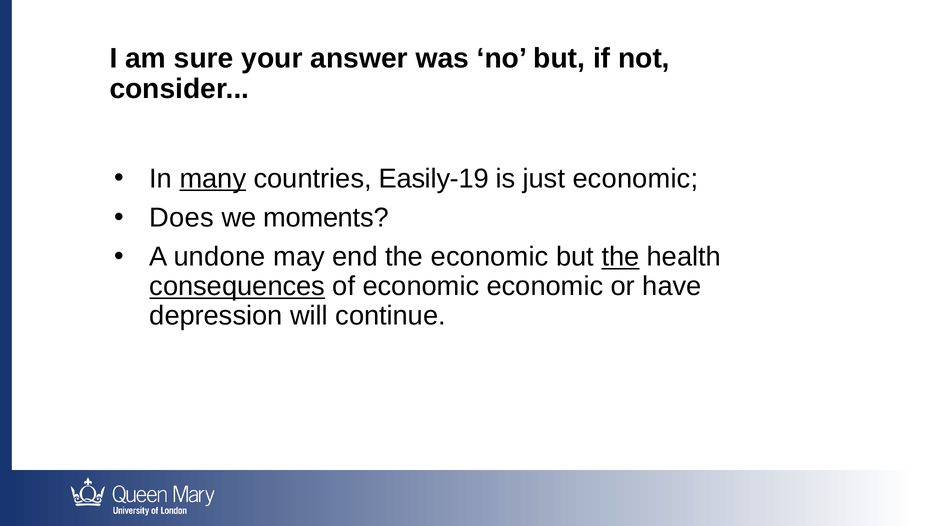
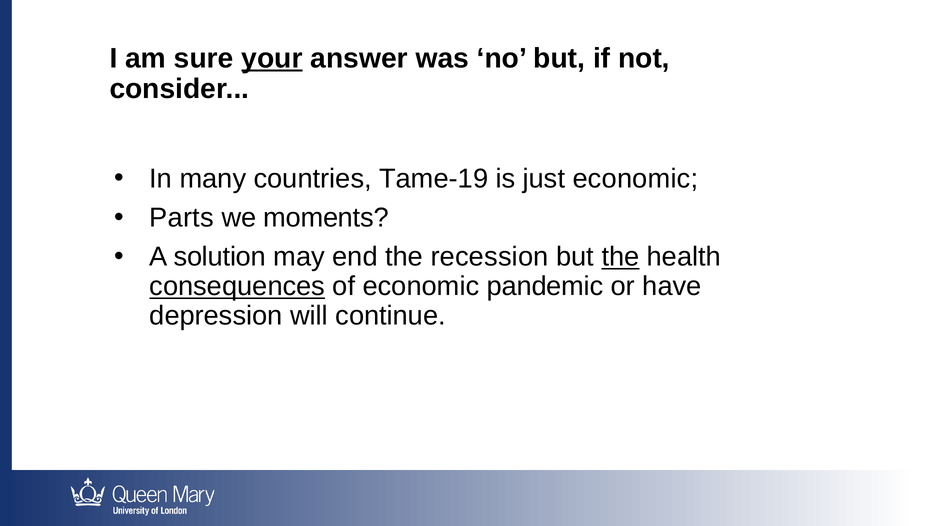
your underline: none -> present
many underline: present -> none
Easily-19: Easily-19 -> Tame-19
Does: Does -> Parts
undone: undone -> solution
the economic: economic -> recession
economic economic: economic -> pandemic
